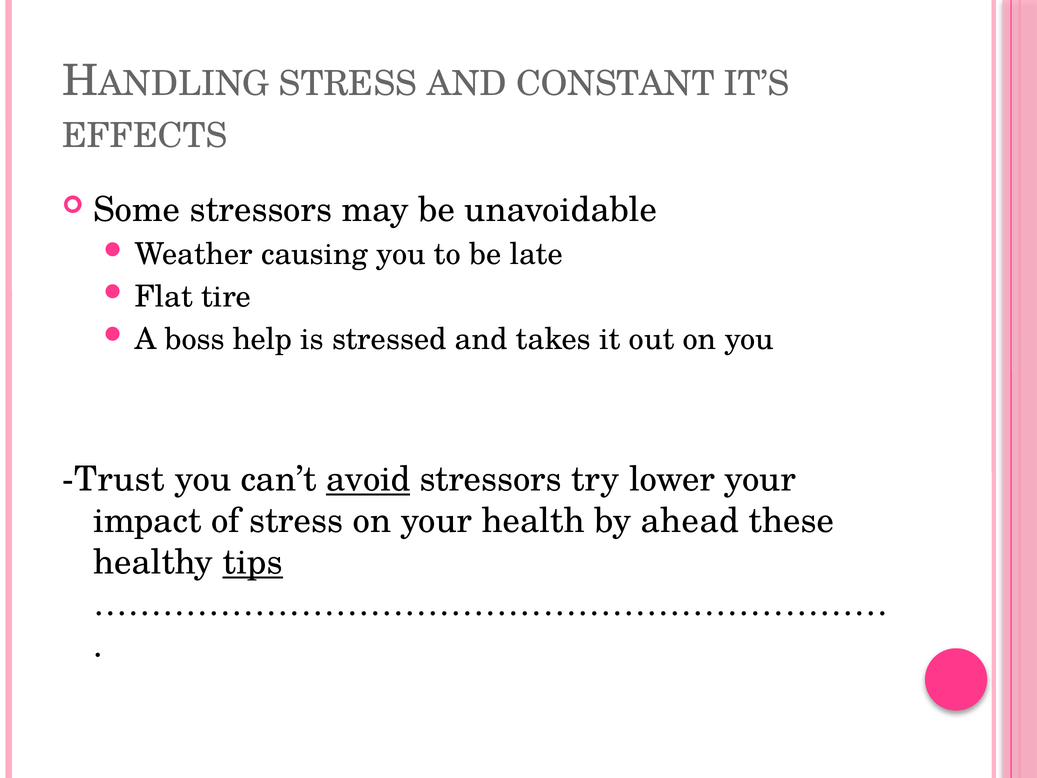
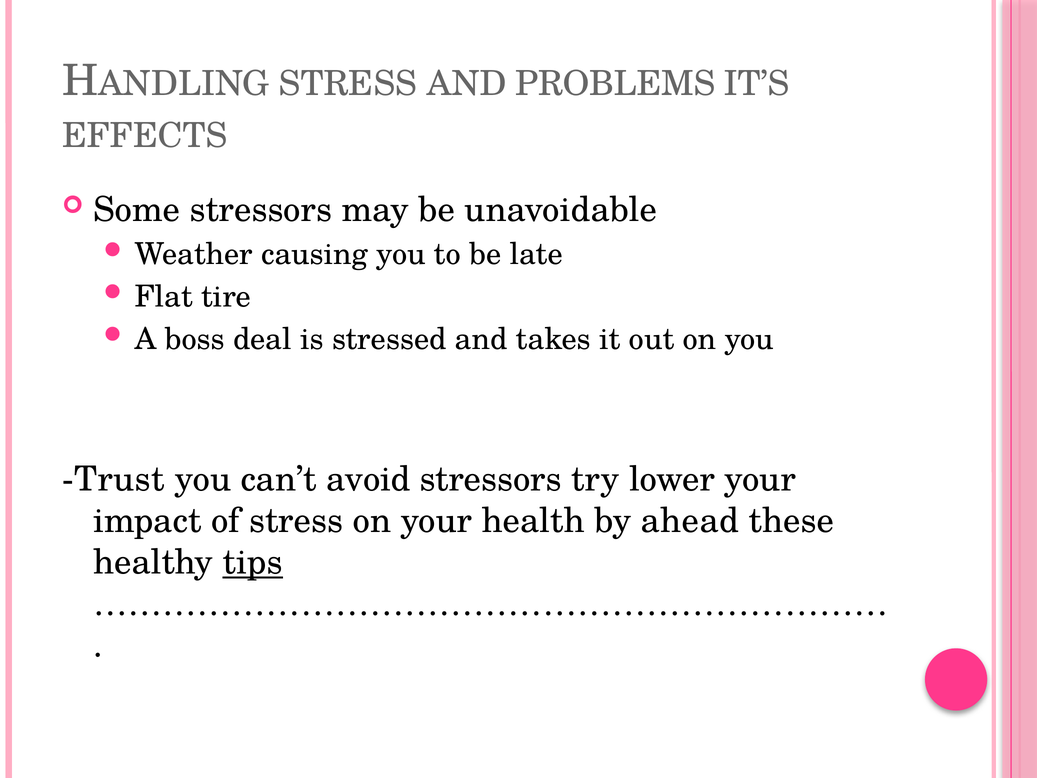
CONSTANT: CONSTANT -> PROBLEMS
help: help -> deal
avoid underline: present -> none
